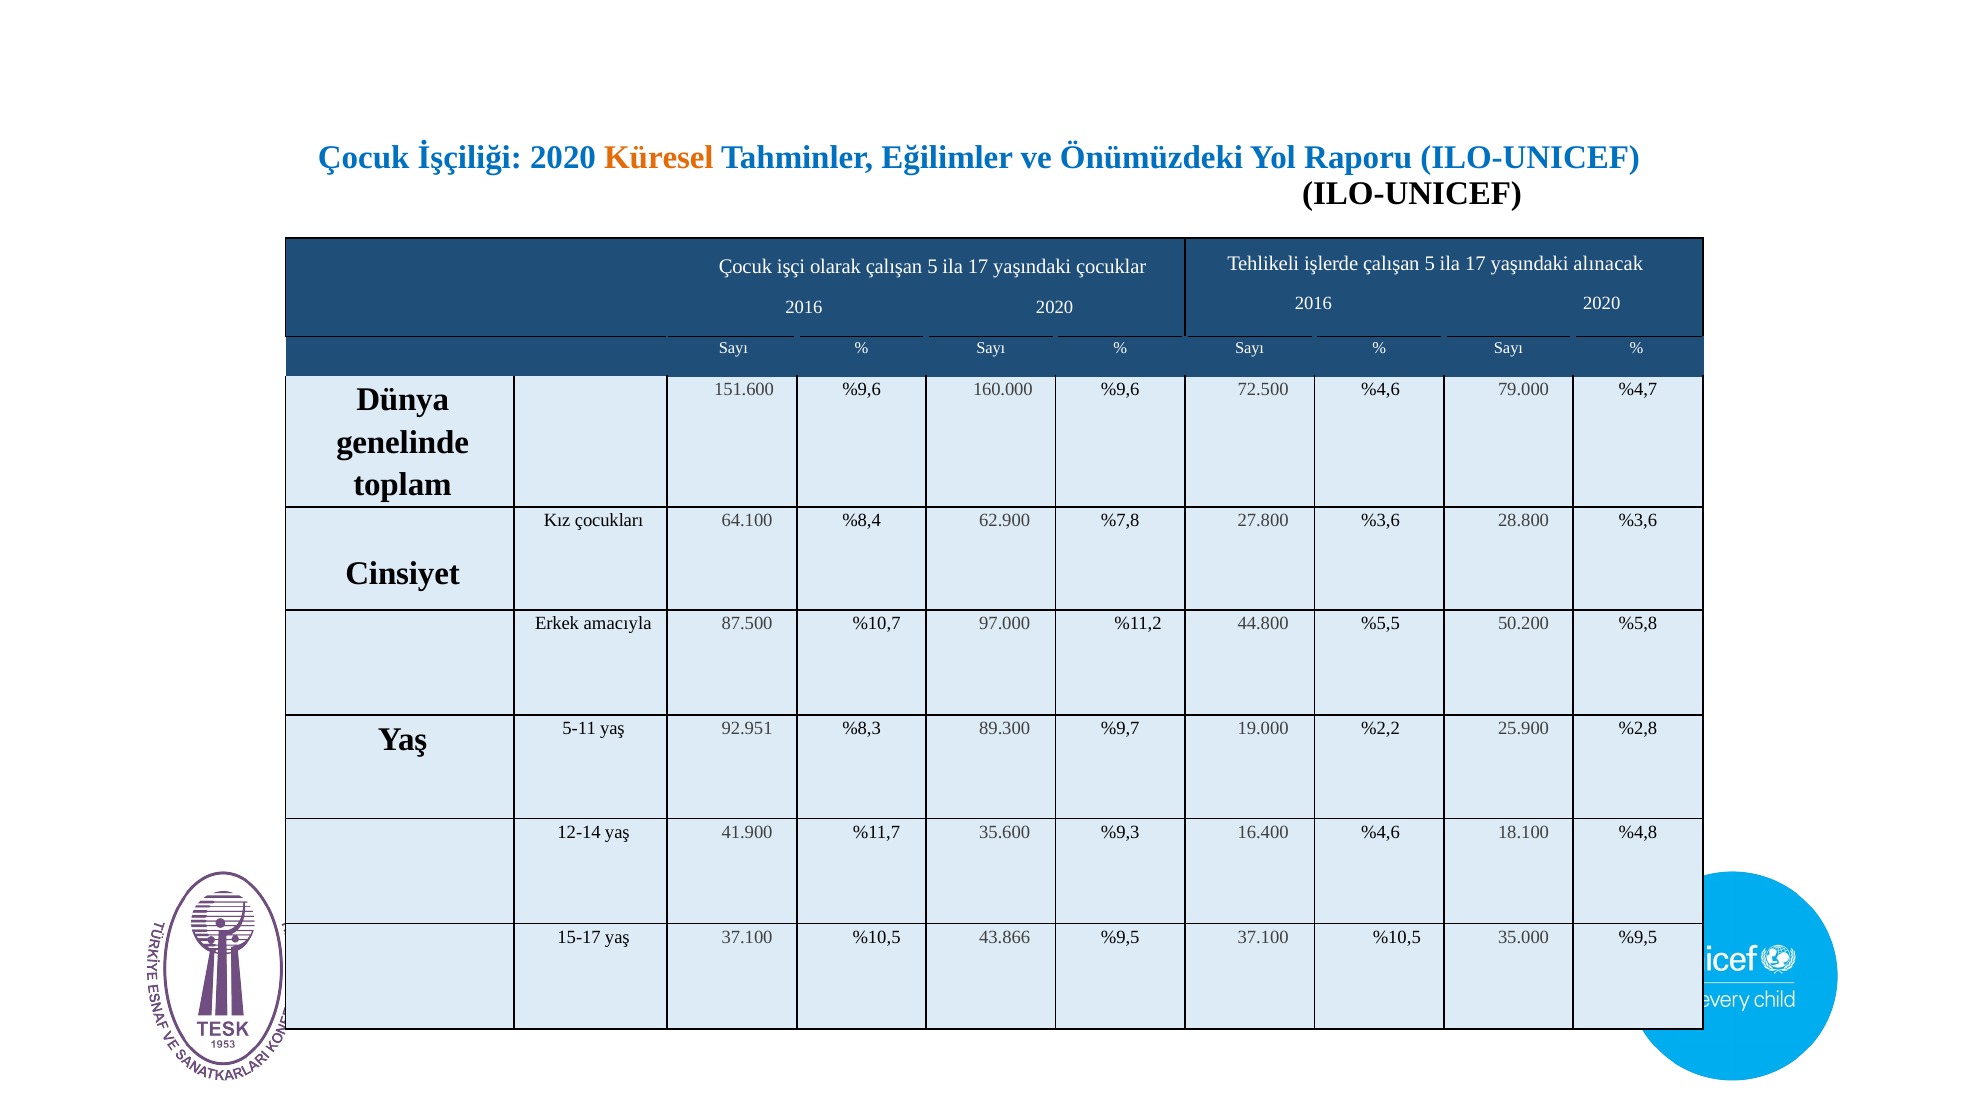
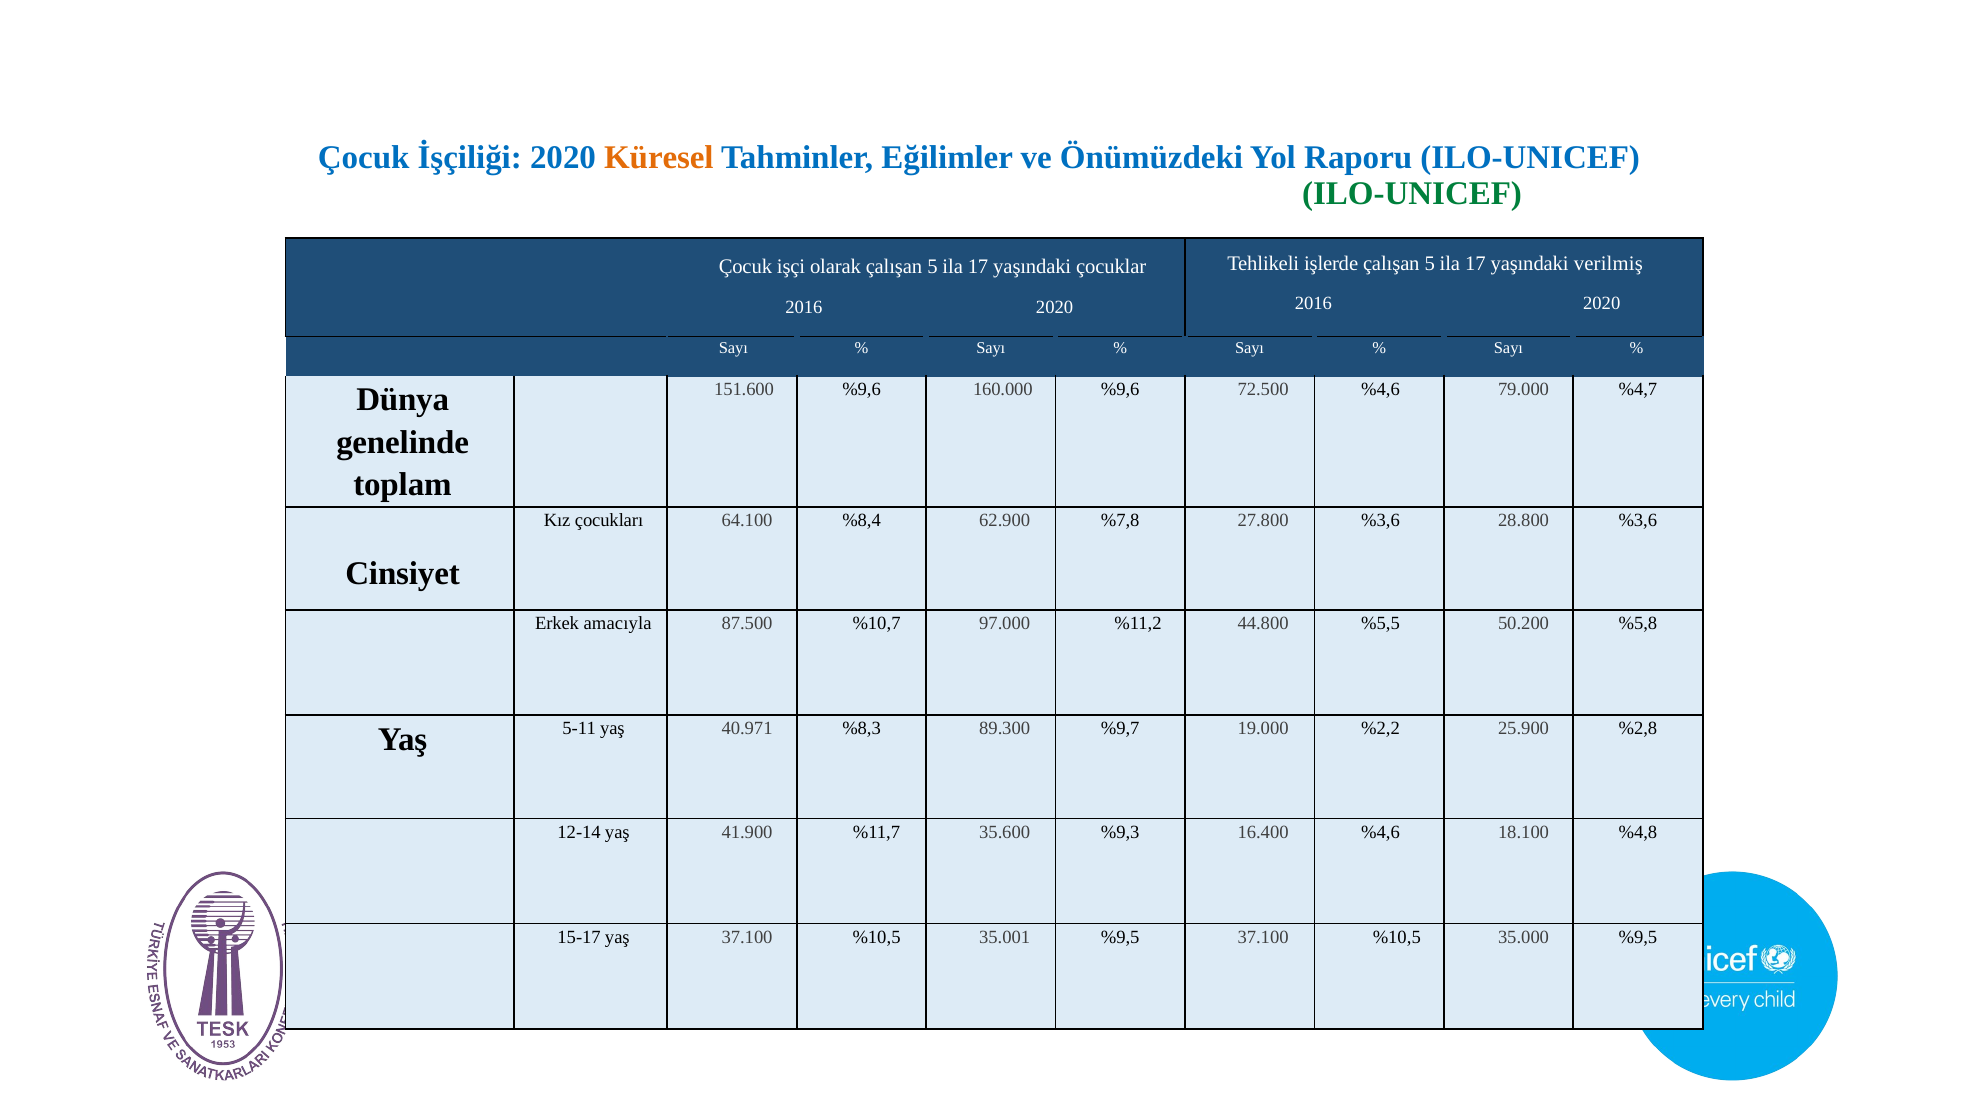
ILO-UNICEF colour: black -> green
alınacak: alınacak -> verilmiş
92.951: 92.951 -> 40.971
43.866: 43.866 -> 35.001
